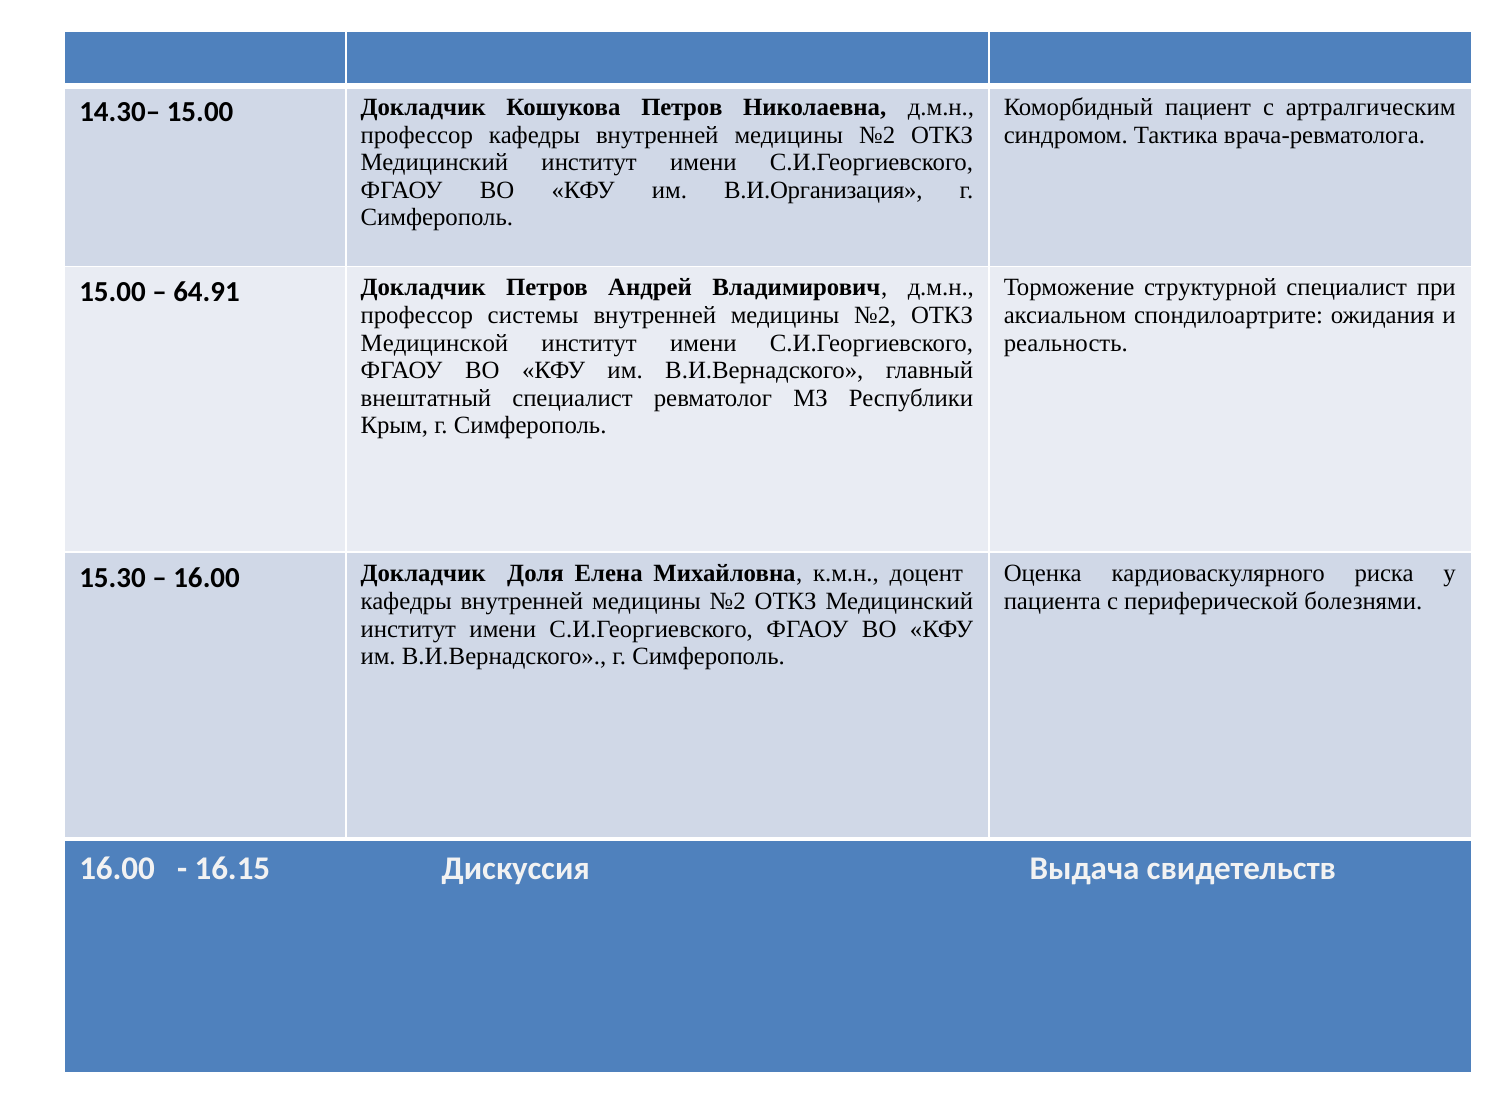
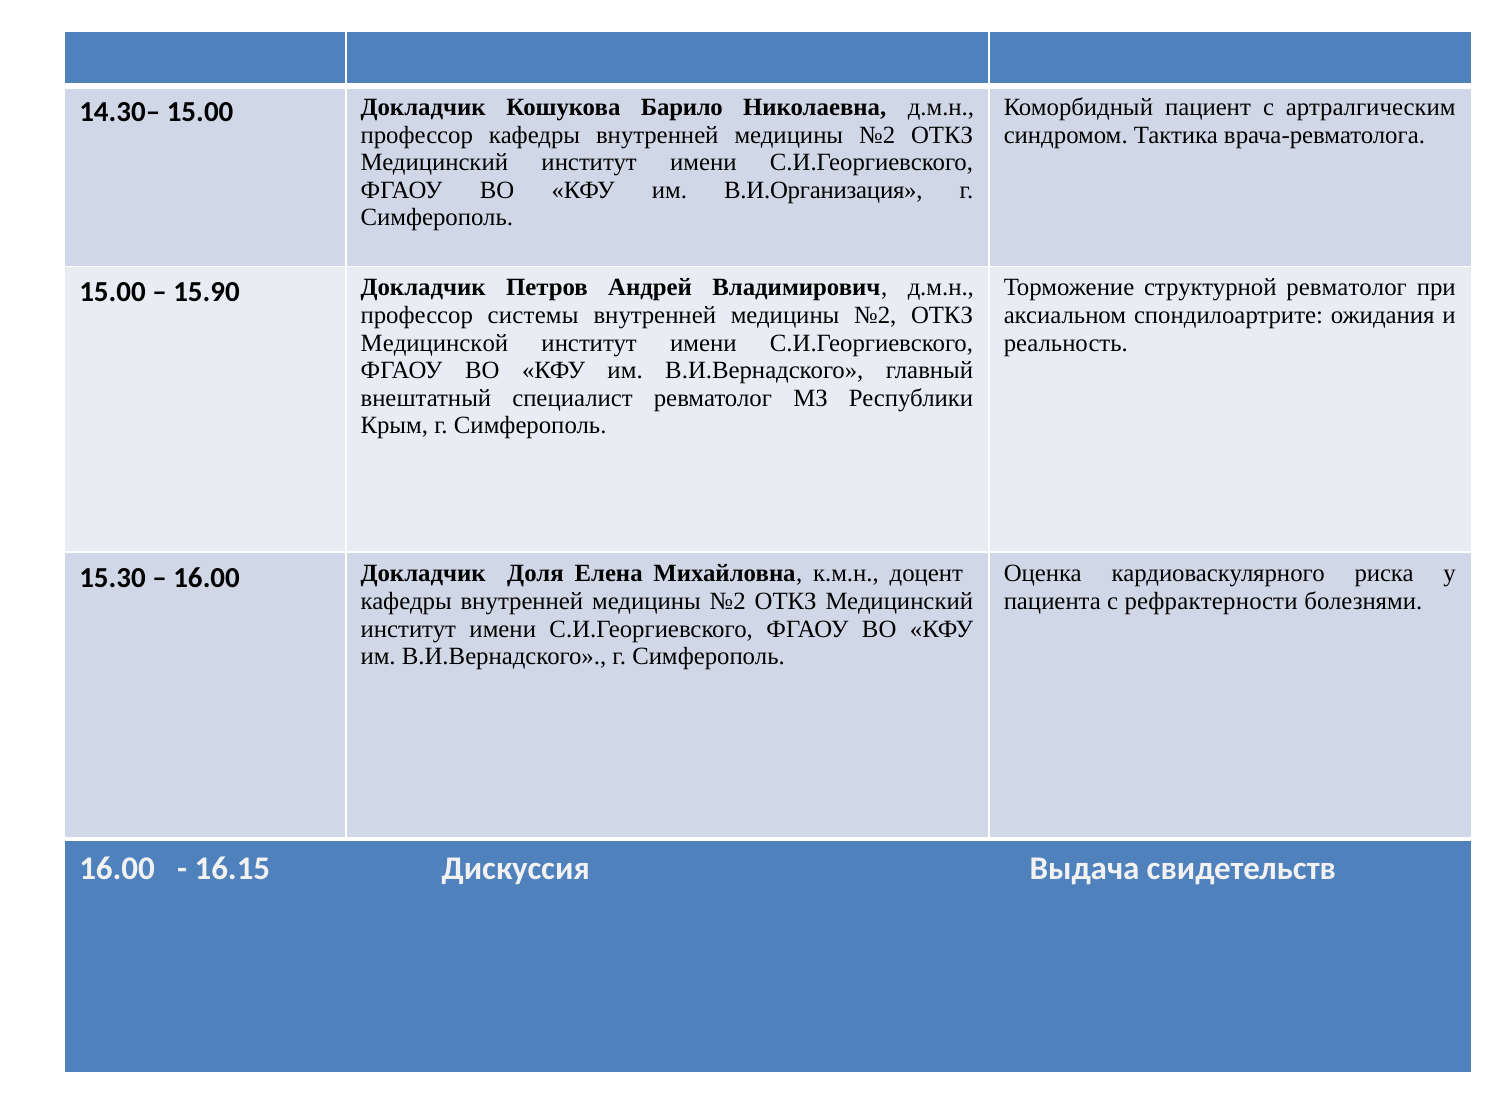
Кошукова Петров: Петров -> Барило
структурной специалист: специалист -> ревматолог
64.91: 64.91 -> 15.90
периферической: периферической -> рефрактерности
